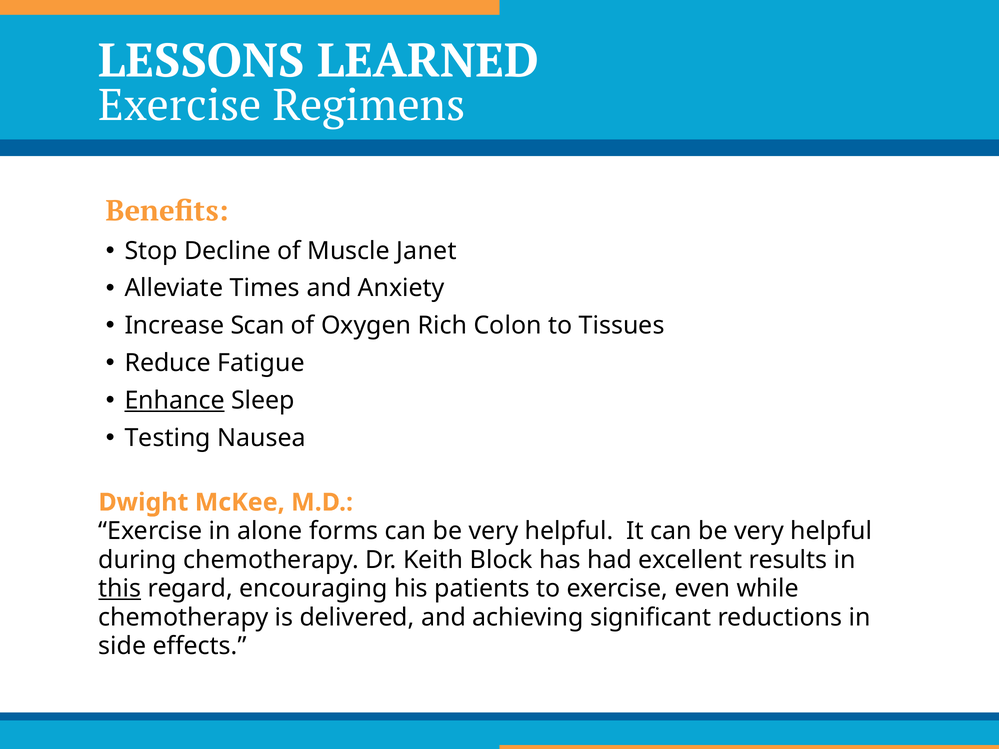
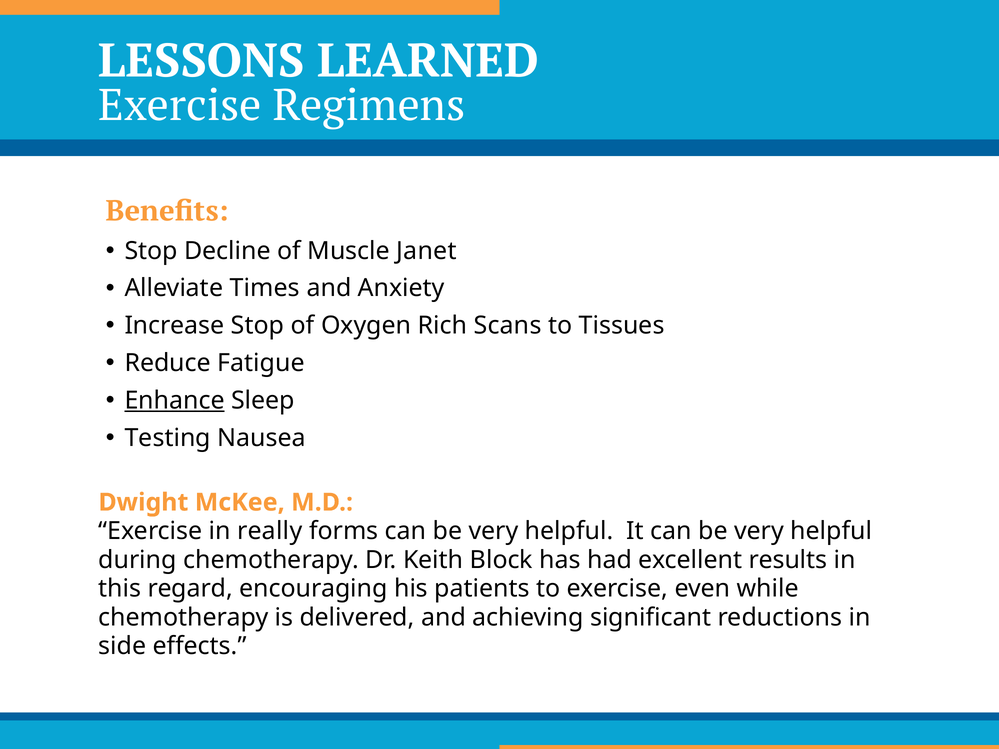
Increase Scan: Scan -> Stop
Colon: Colon -> Scans
alone: alone -> really
this underline: present -> none
